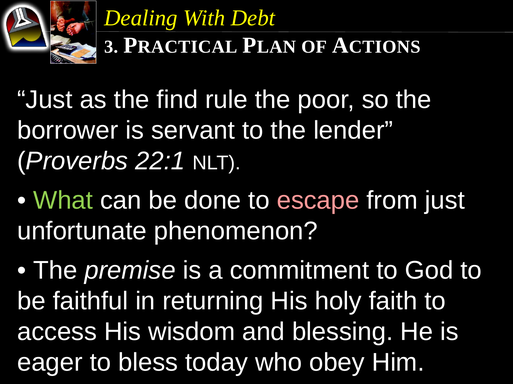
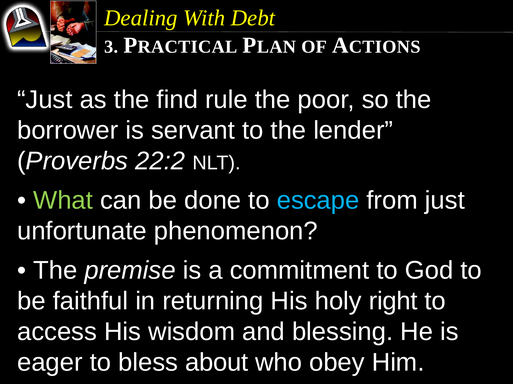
22:1: 22:1 -> 22:2
escape colour: pink -> light blue
faith: faith -> right
today: today -> about
